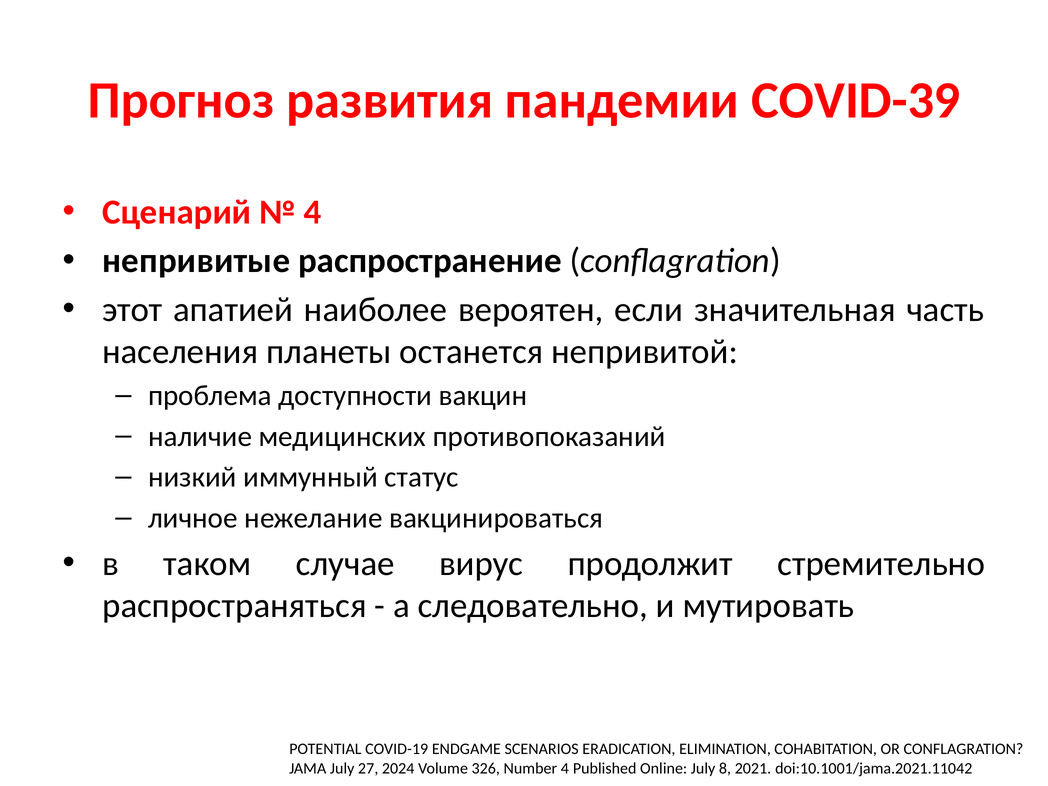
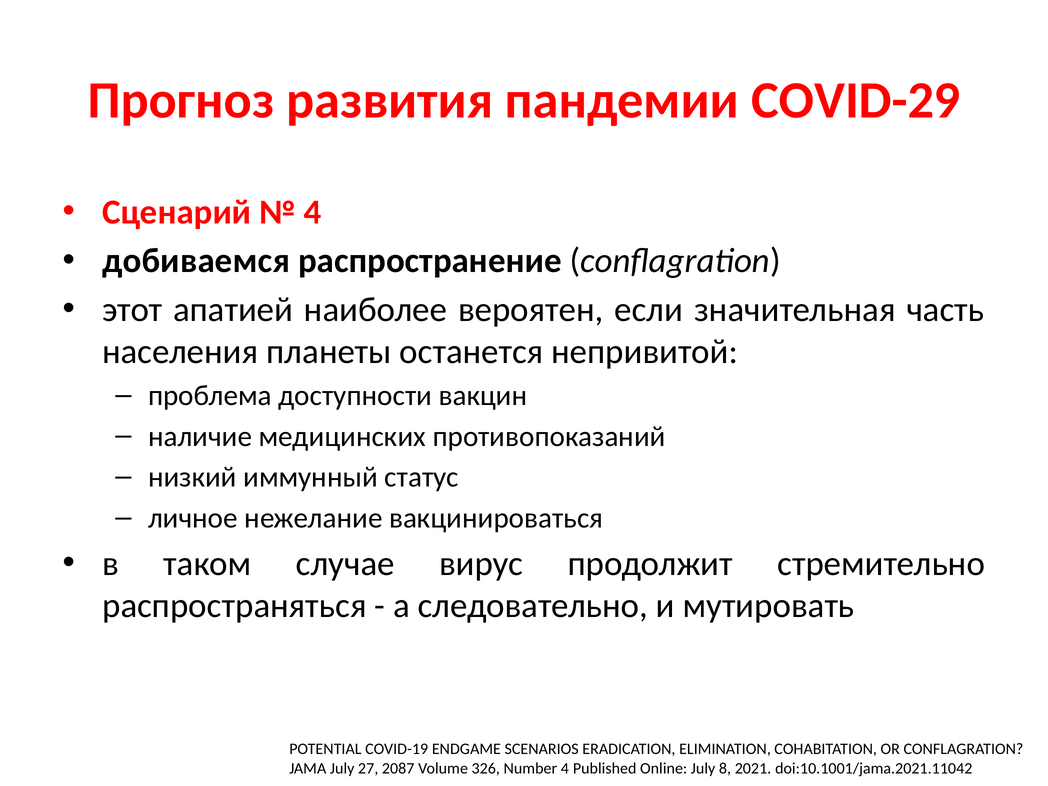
COVID-39: COVID-39 -> COVID-29
непривитые: непривитые -> добиваемся
2024: 2024 -> 2087
